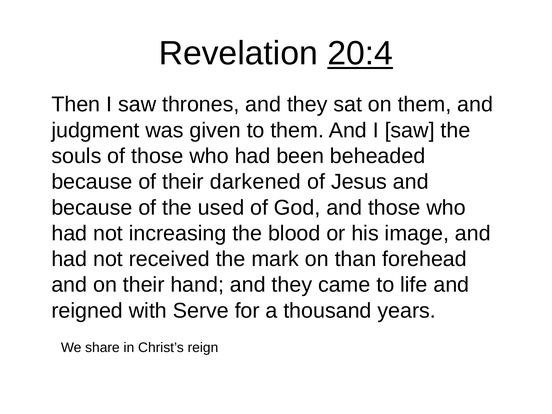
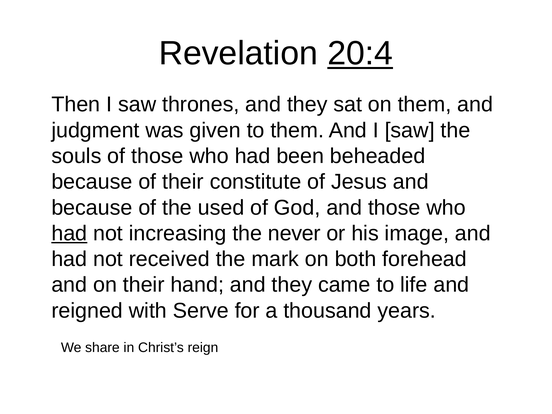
darkened: darkened -> constitute
had at (69, 233) underline: none -> present
blood: blood -> never
than: than -> both
